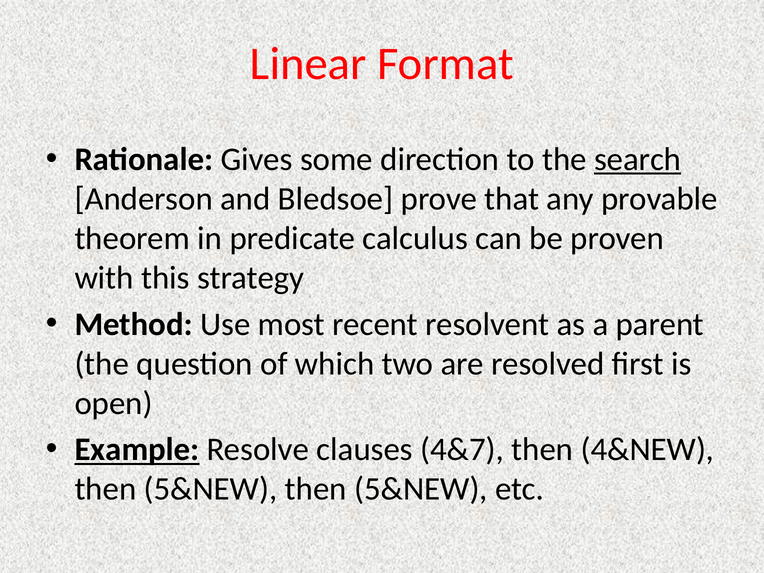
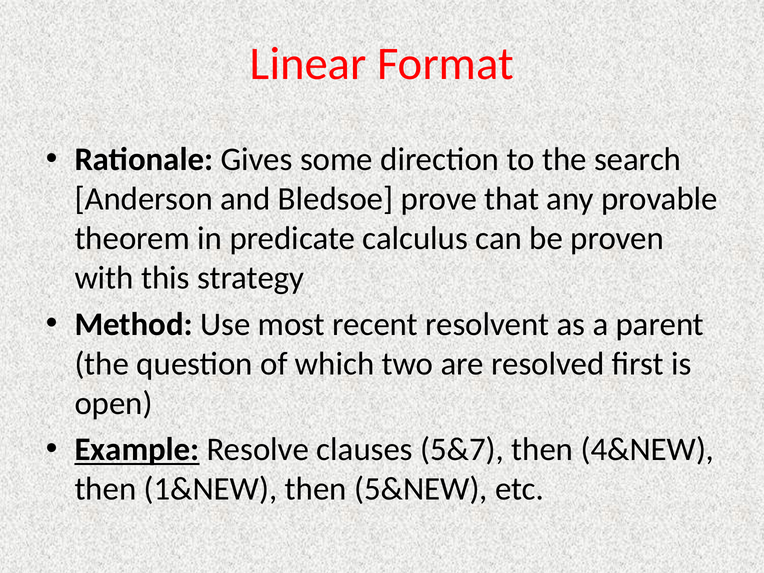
search underline: present -> none
4&7: 4&7 -> 5&7
5&NEW at (211, 489): 5&NEW -> 1&NEW
